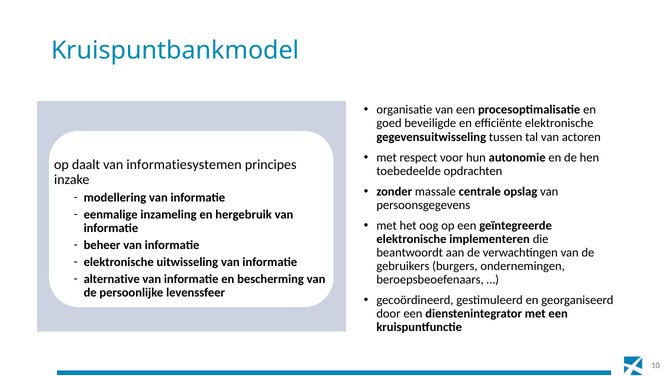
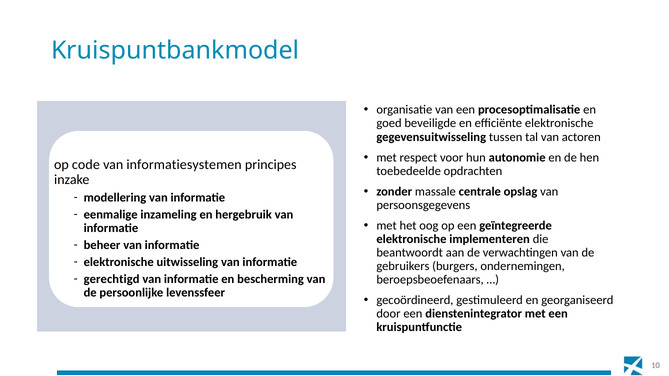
daalt: daalt -> code
alternative: alternative -> gerechtigd
